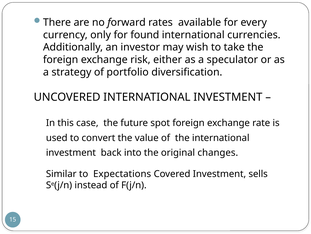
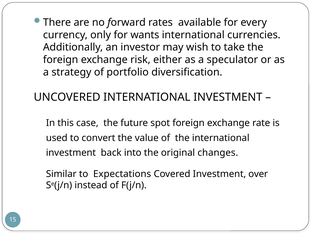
found: found -> wants
sells: sells -> over
